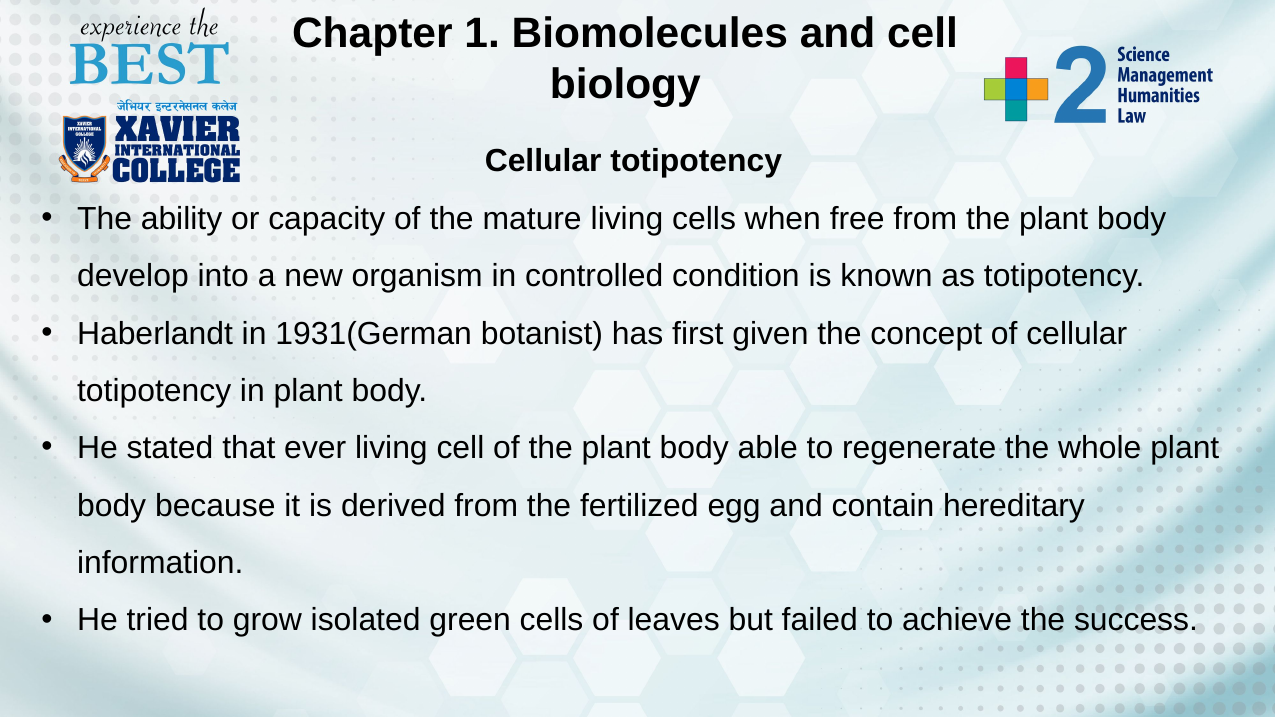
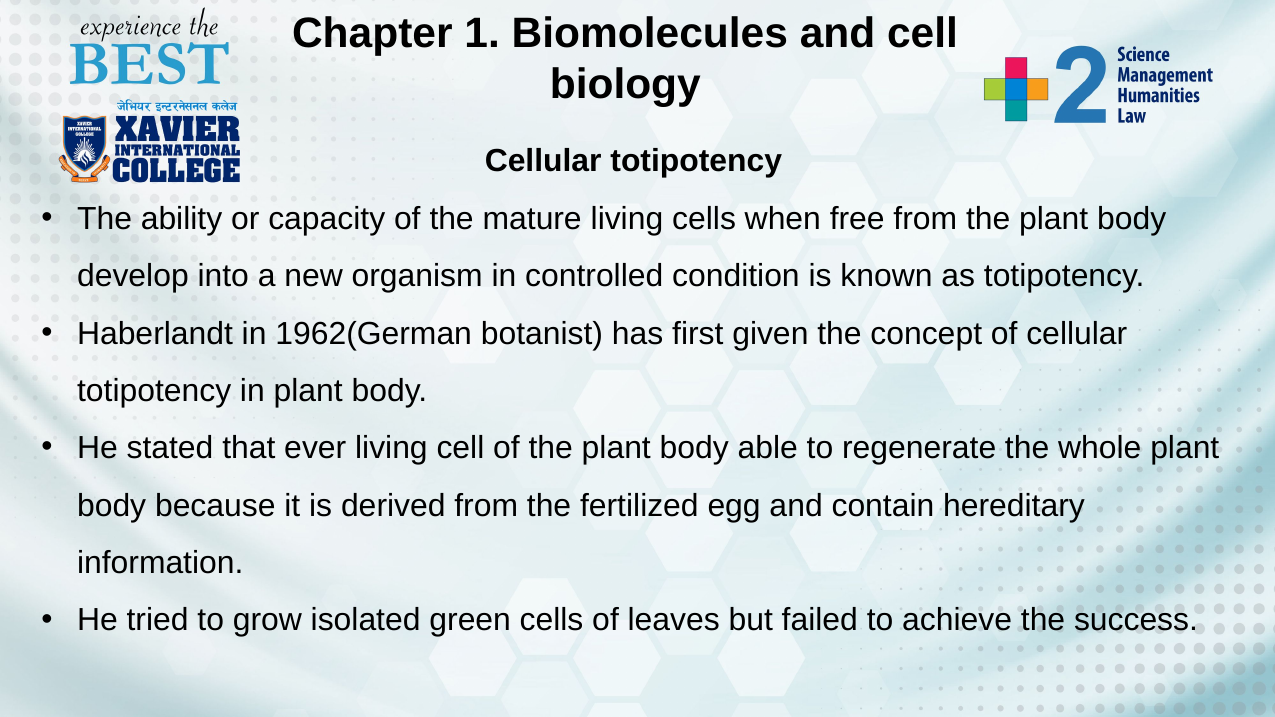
1931(German: 1931(German -> 1962(German
